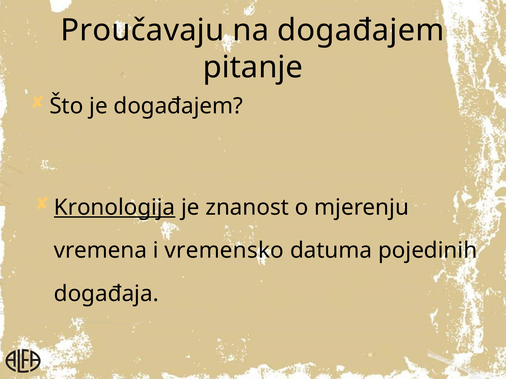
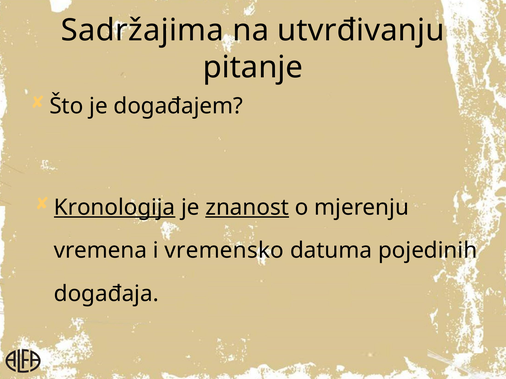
Proučavaju: Proučavaju -> Sadržajima
na događajem: događajem -> utvrđivanju
znanost underline: none -> present
